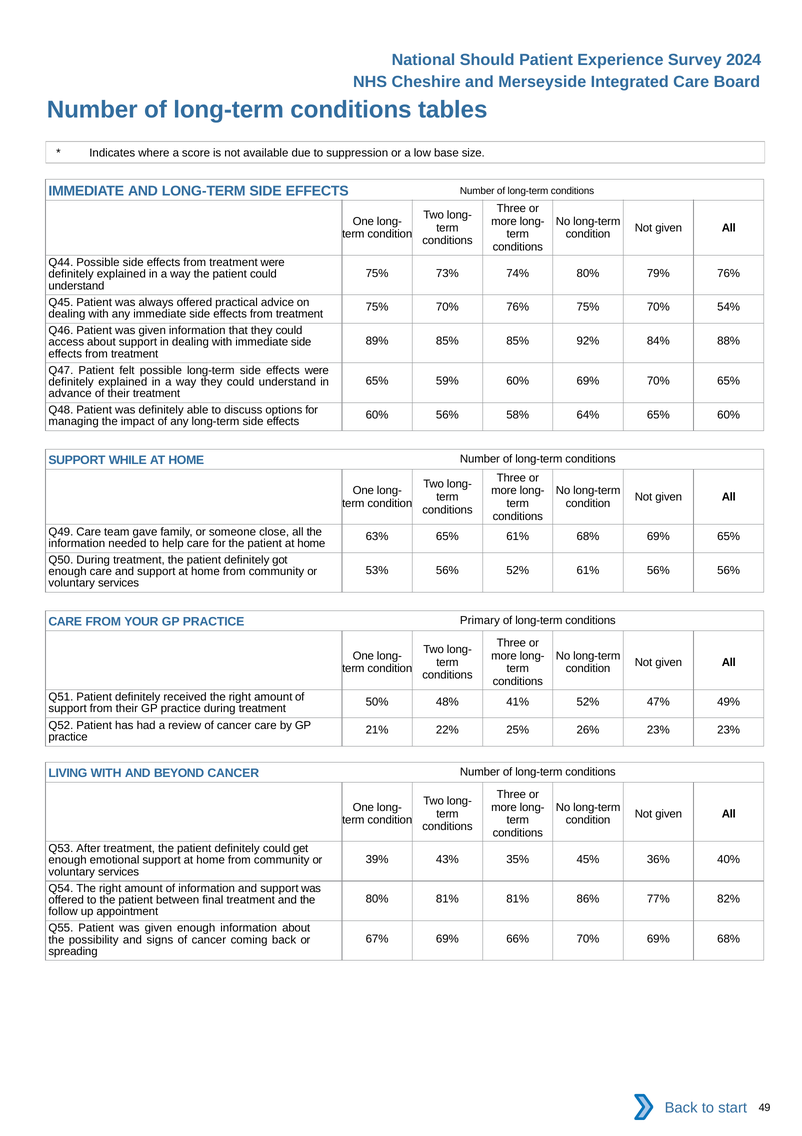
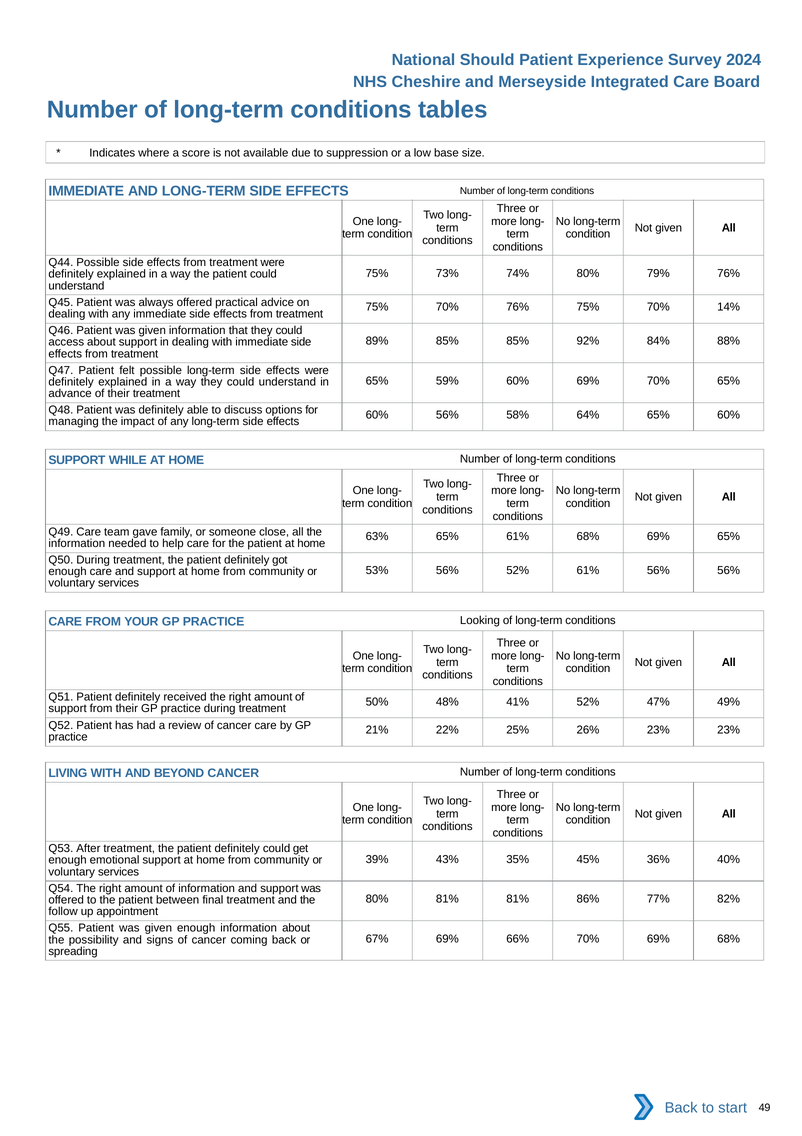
54%: 54% -> 14%
Primary: Primary -> Looking
